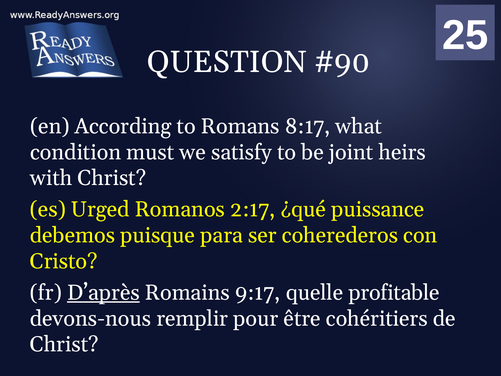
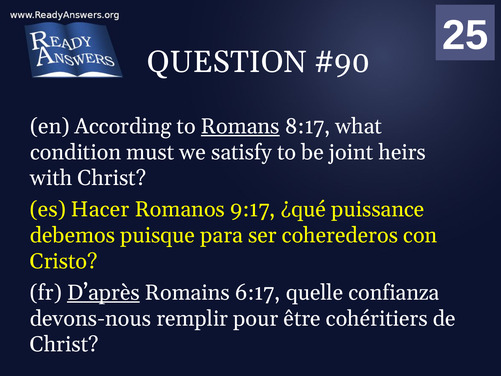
Romans underline: none -> present
Urged: Urged -> Hacer
2:17: 2:17 -> 9:17
9:17: 9:17 -> 6:17
profitable: profitable -> confianza
